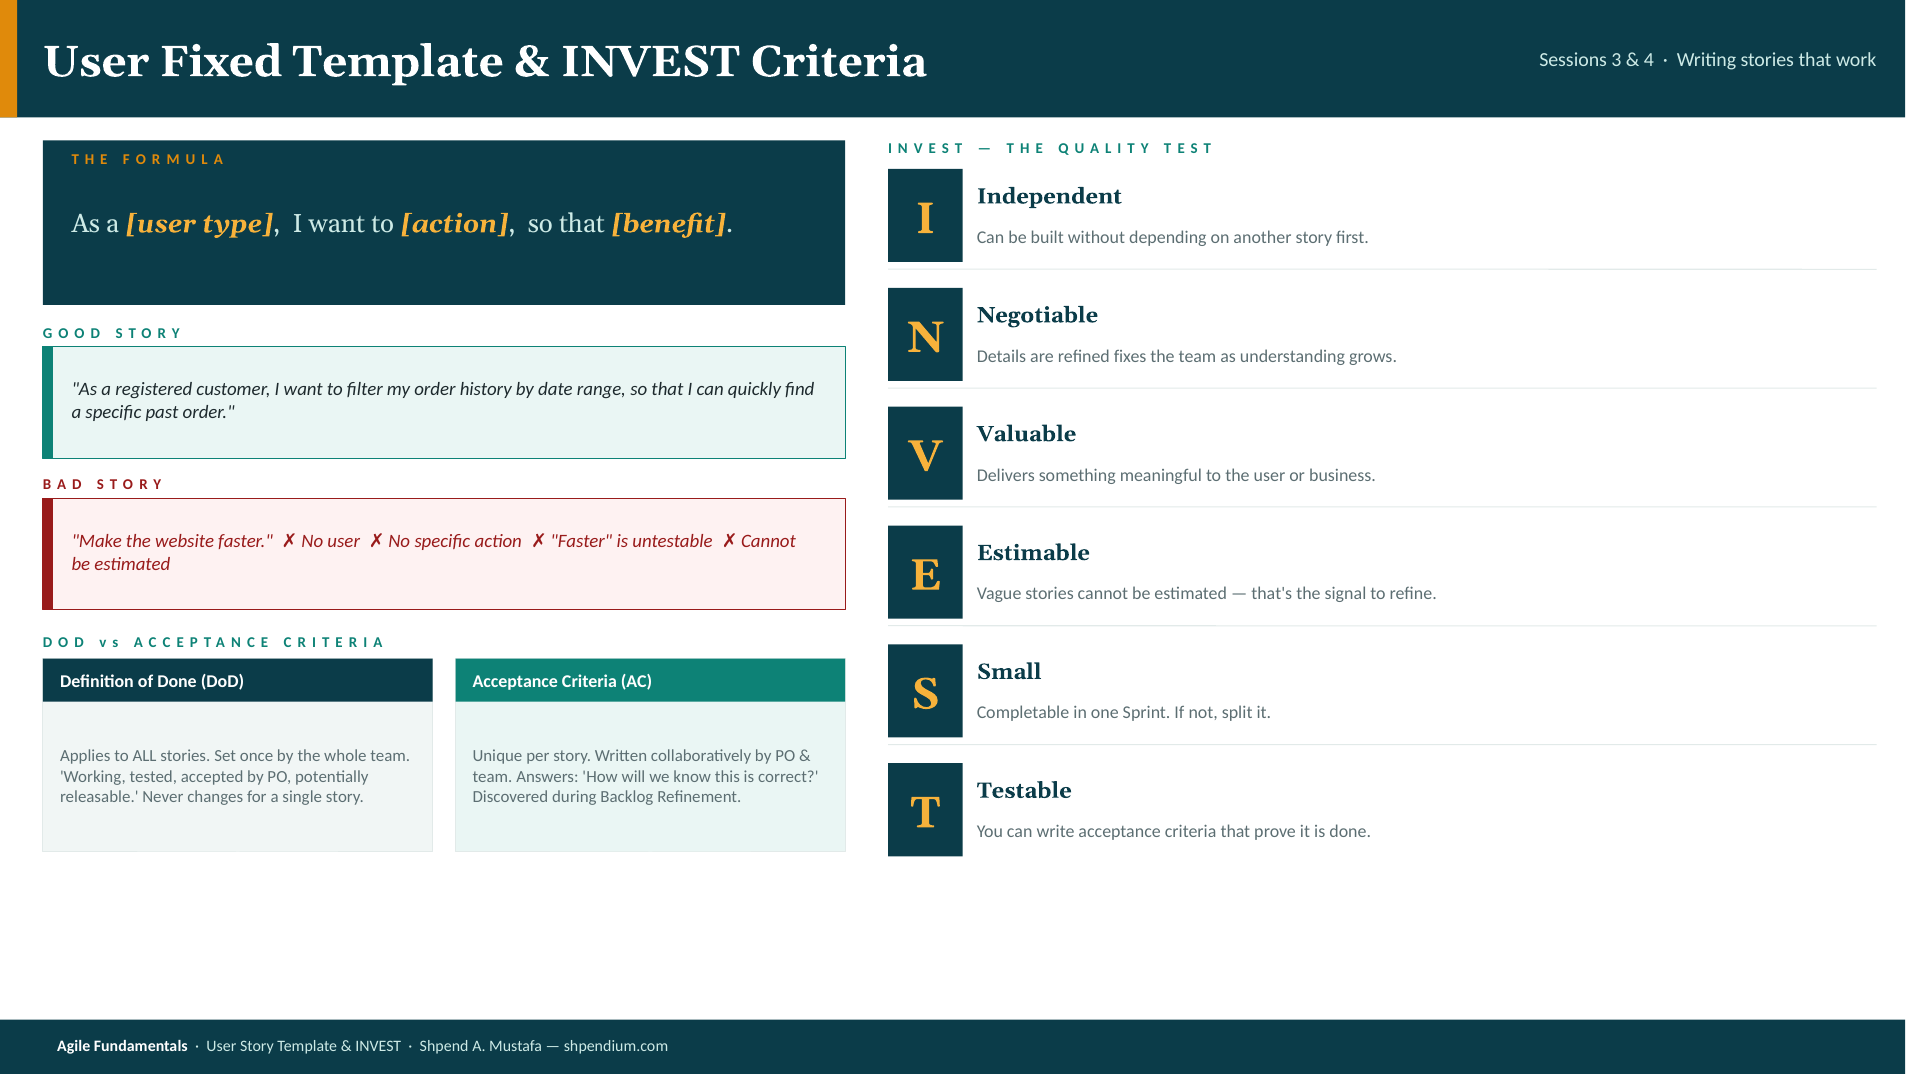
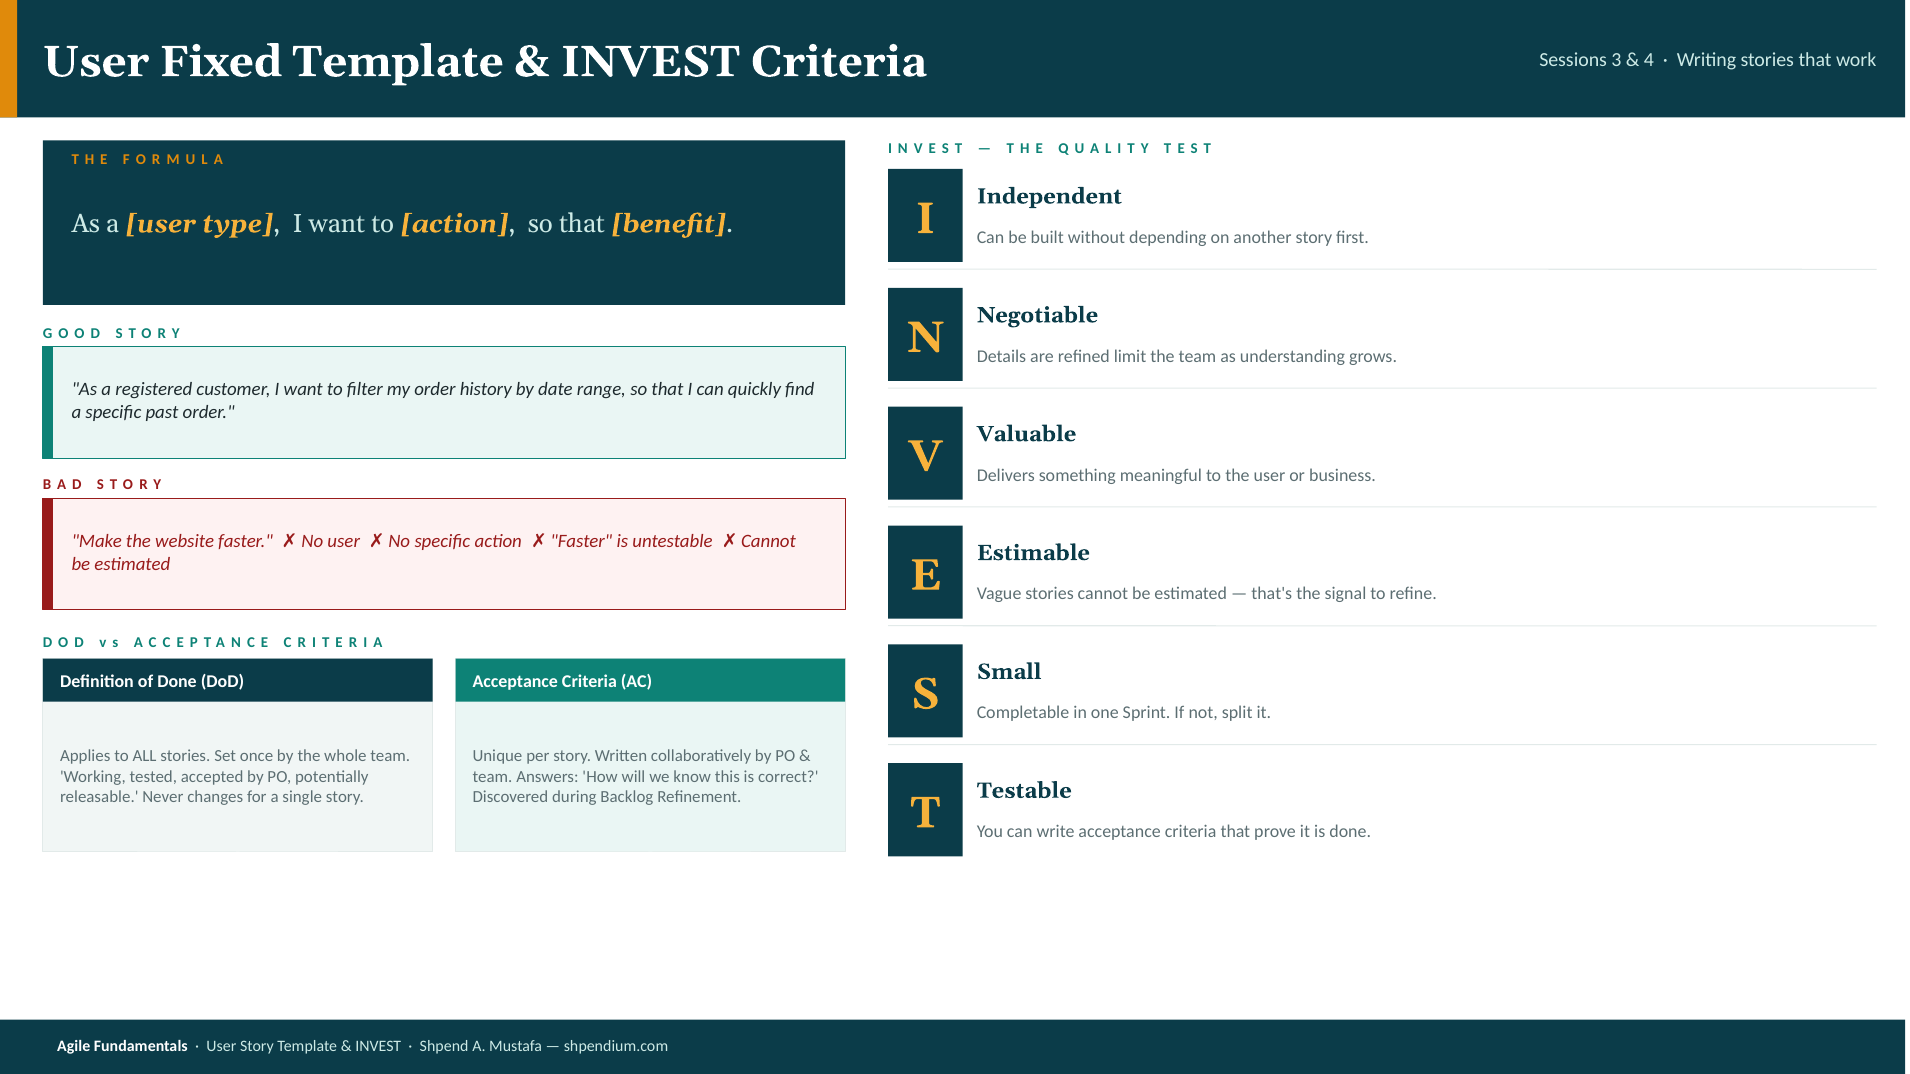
fixes: fixes -> limit
